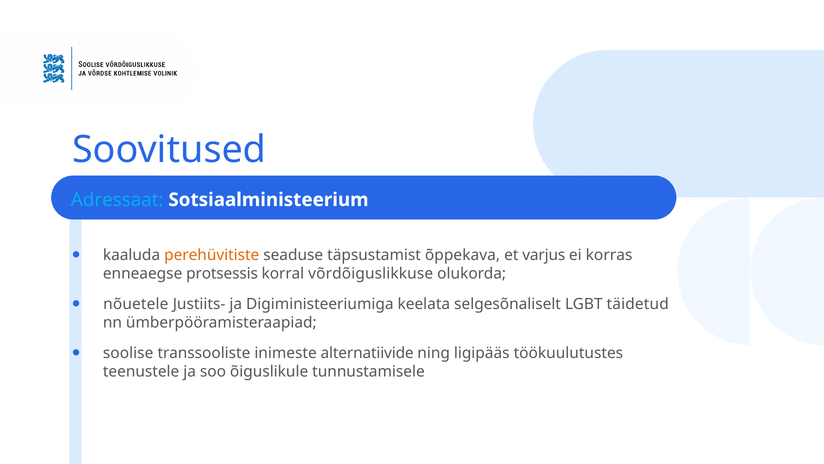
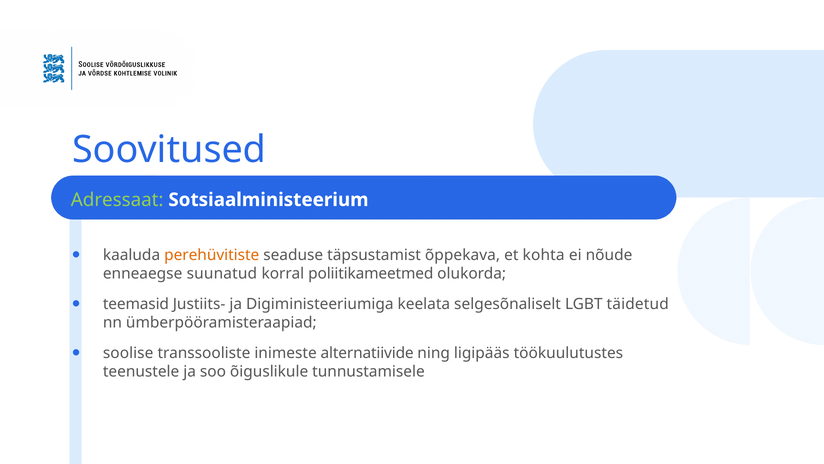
Adressaat colour: light blue -> light green
varjus: varjus -> kohta
korras: korras -> nõude
protsessis: protsessis -> suunatud
võrdõiguslikkuse: võrdõiguslikkuse -> poliitikameetmed
nõuetele: nõuetele -> teemasid
